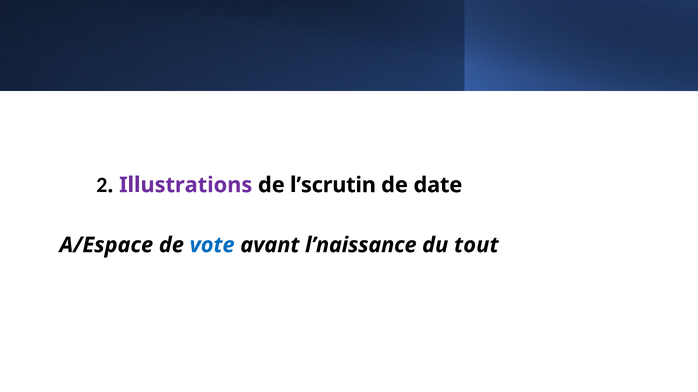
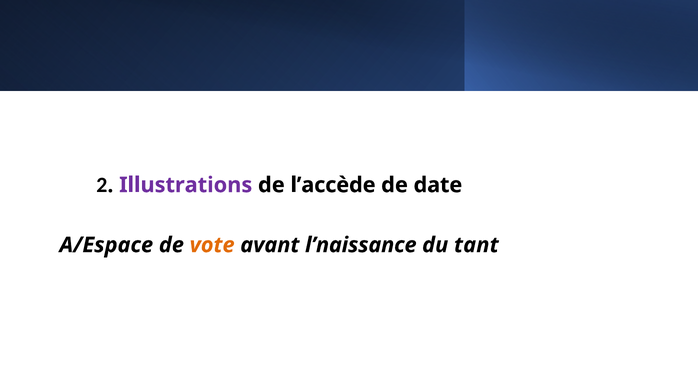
l’scrutin: l’scrutin -> l’accède
vote colour: blue -> orange
tout: tout -> tant
